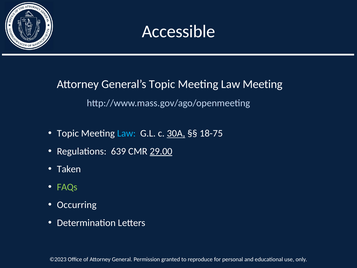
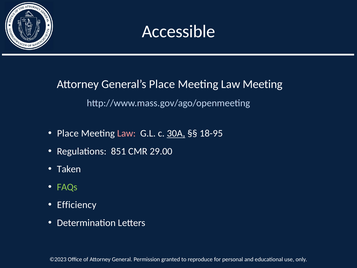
General’s Topic: Topic -> Place
Topic at (68, 133): Topic -> Place
Law at (126, 133) colour: light blue -> pink
18-75: 18-75 -> 18-95
639: 639 -> 851
29.00 underline: present -> none
Occurring: Occurring -> Efficiency
